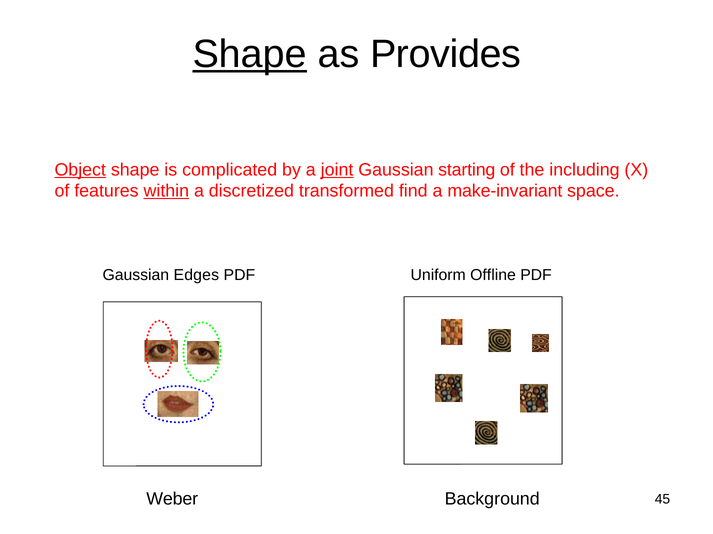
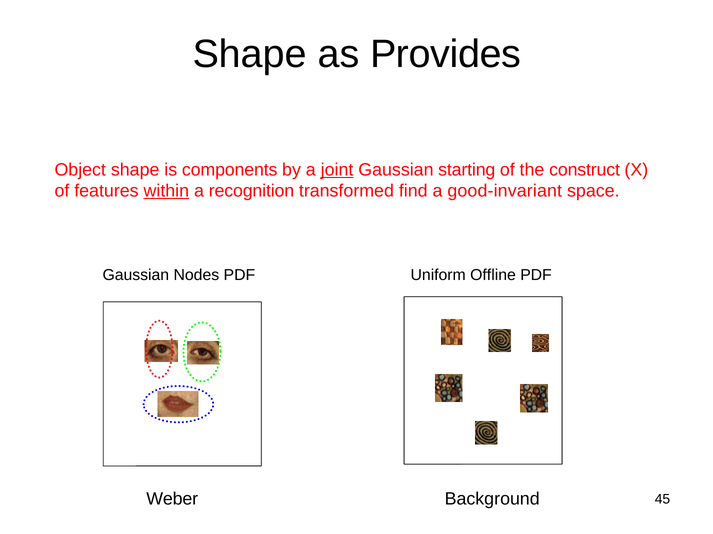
Shape at (250, 54) underline: present -> none
Object underline: present -> none
complicated: complicated -> components
including: including -> construct
discretized: discretized -> recognition
make-invariant: make-invariant -> good-invariant
Edges: Edges -> Nodes
